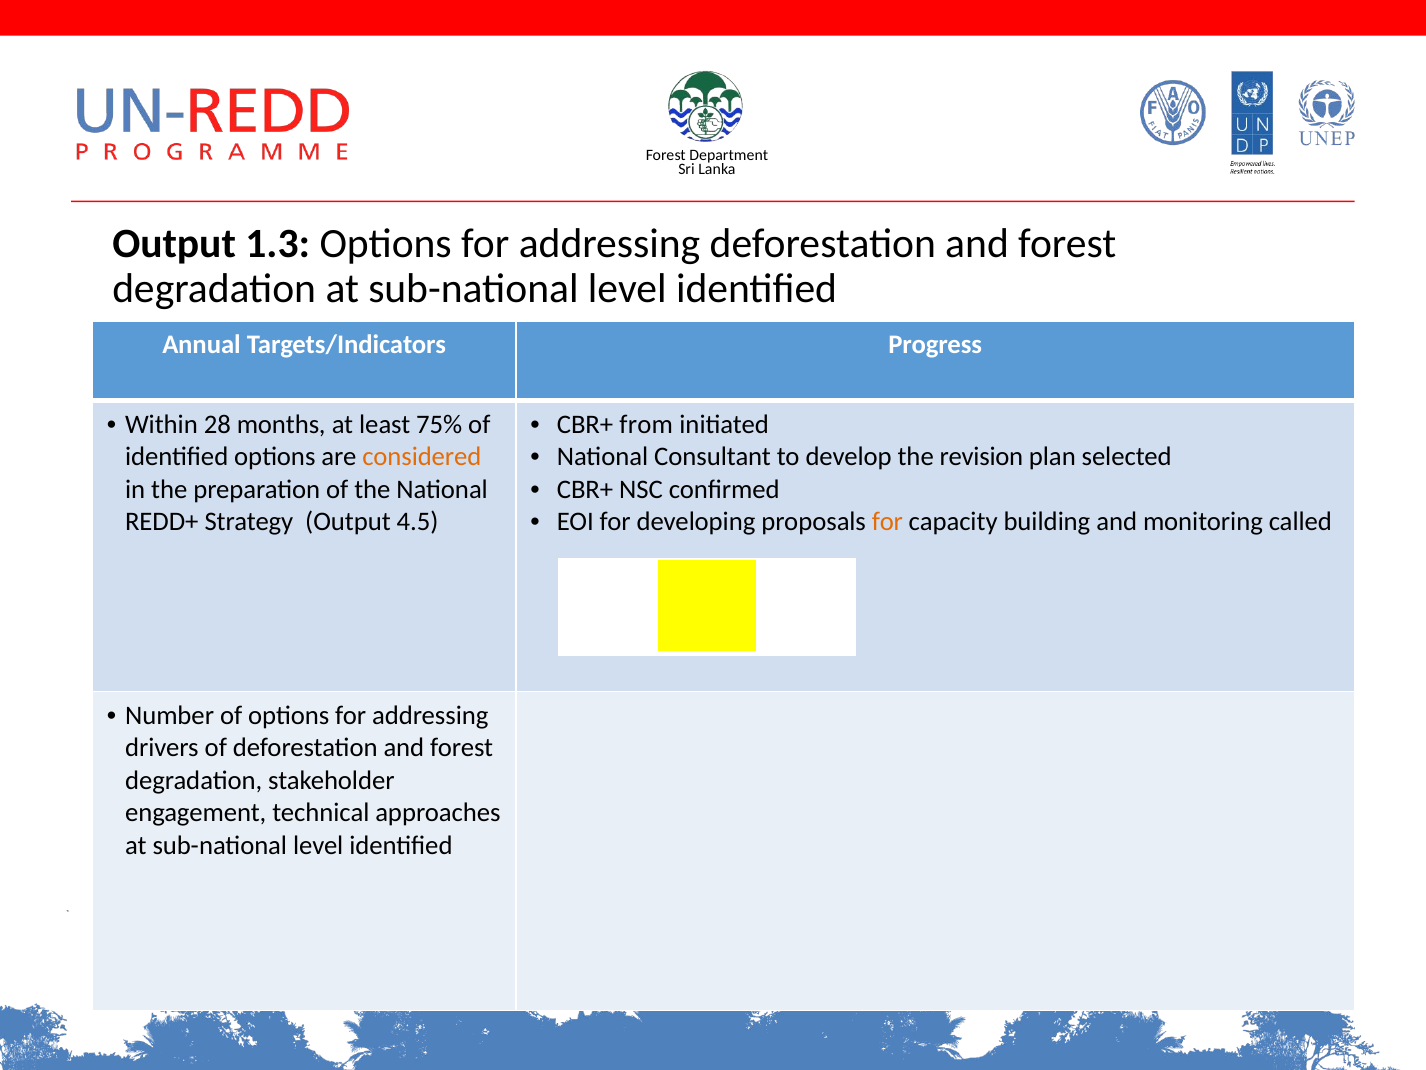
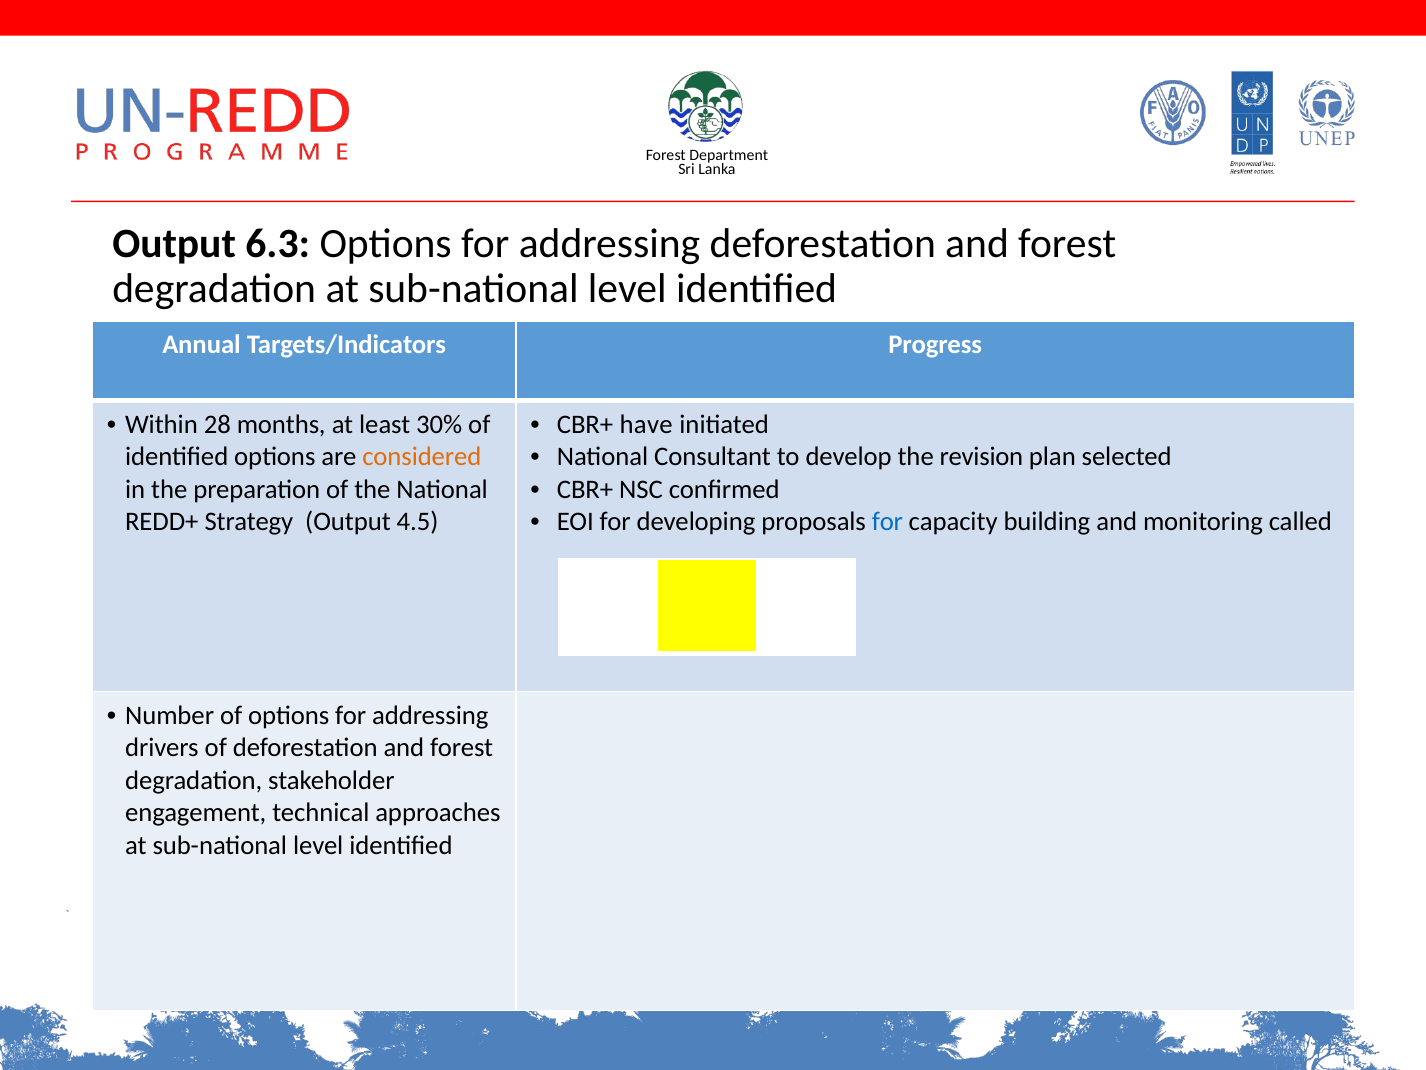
1.3: 1.3 -> 6.3
75%: 75% -> 30%
from: from -> have
for at (887, 522) colour: orange -> blue
